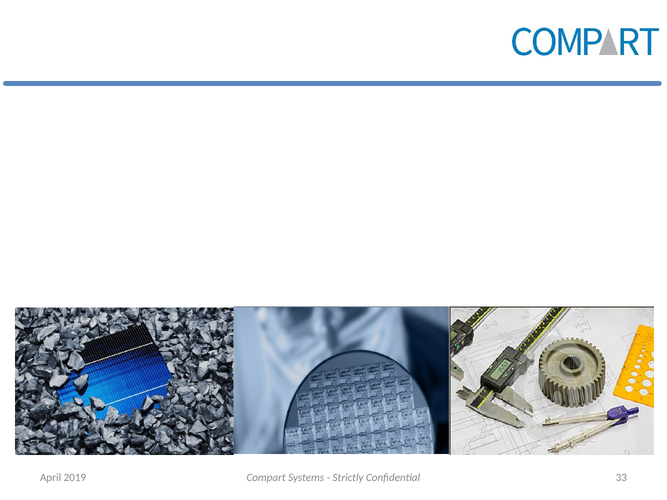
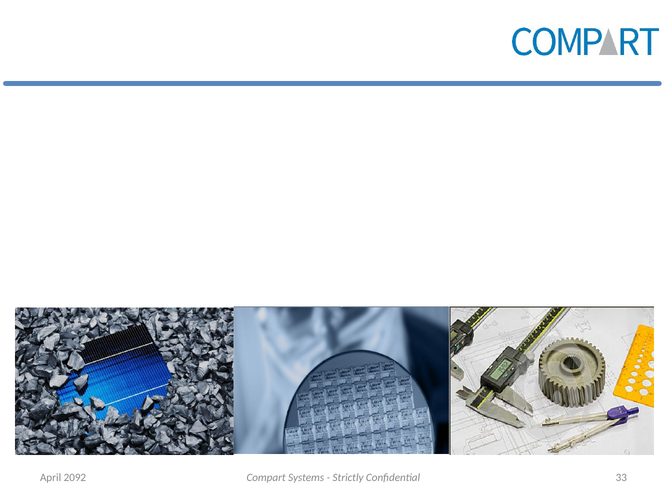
2019: 2019 -> 2092
